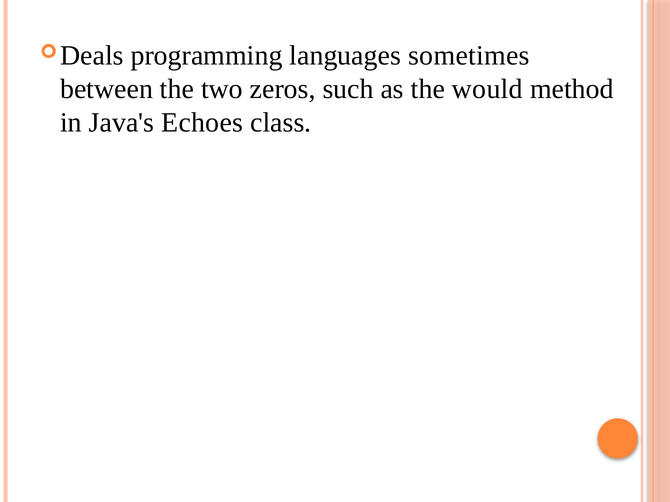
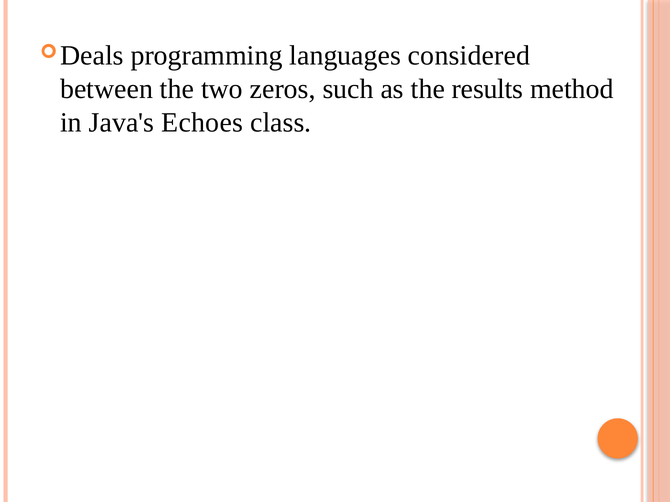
sometimes: sometimes -> considered
would: would -> results
